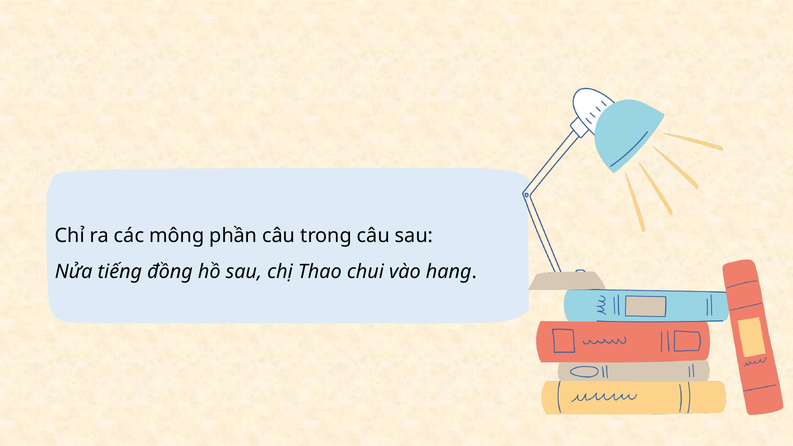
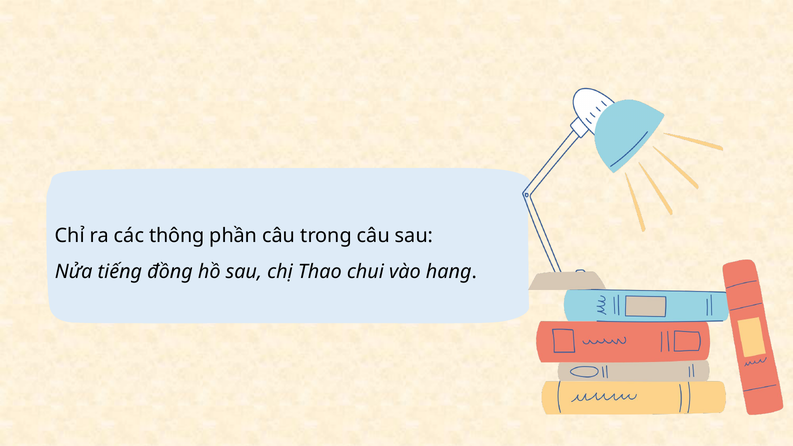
mông: mông -> thông
